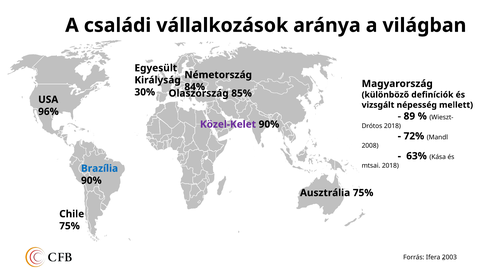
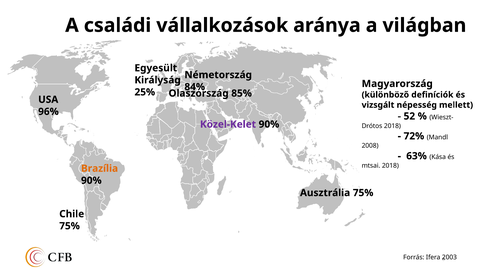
30%: 30% -> 25%
89: 89 -> 52
Brazília colour: blue -> orange
